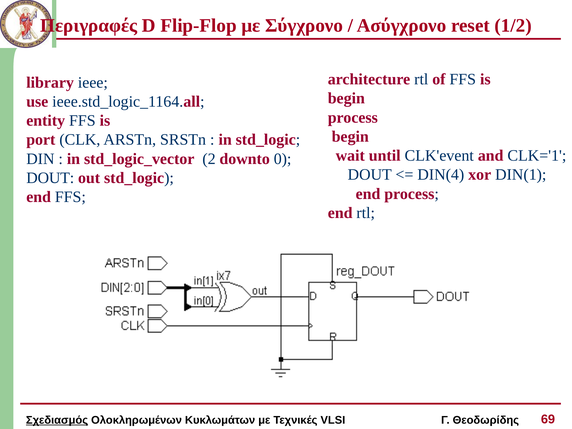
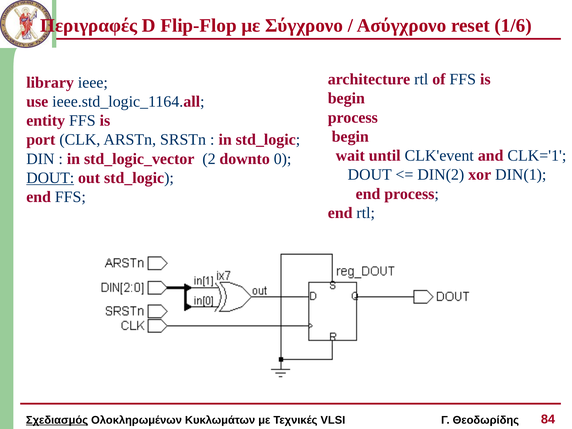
1/2: 1/2 -> 1/6
DIN(4: DIN(4 -> DIN(2
DOUT at (50, 178) underline: none -> present
69: 69 -> 84
